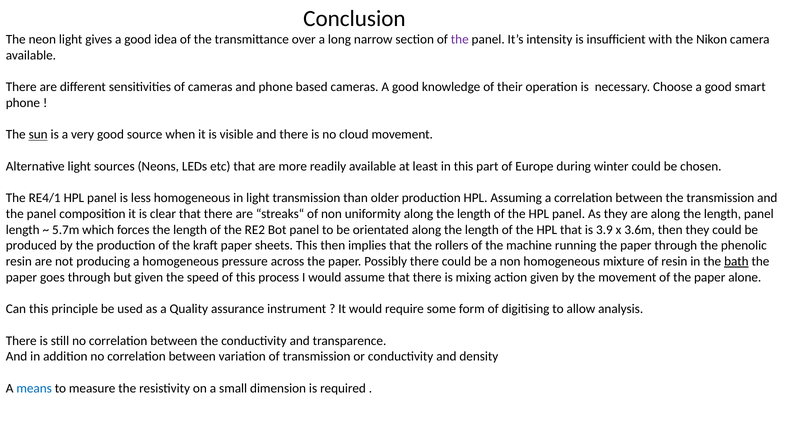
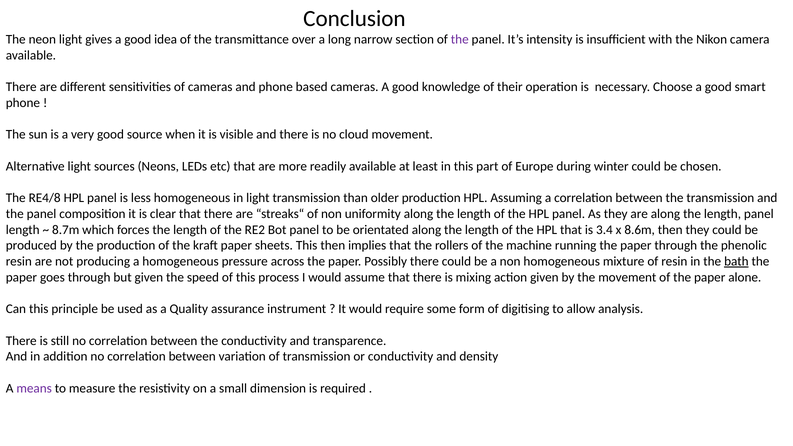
sun underline: present -> none
RE4/1: RE4/1 -> RE4/8
5.7m: 5.7m -> 8.7m
3.9: 3.9 -> 3.4
3.6m: 3.6m -> 8.6m
means colour: blue -> purple
